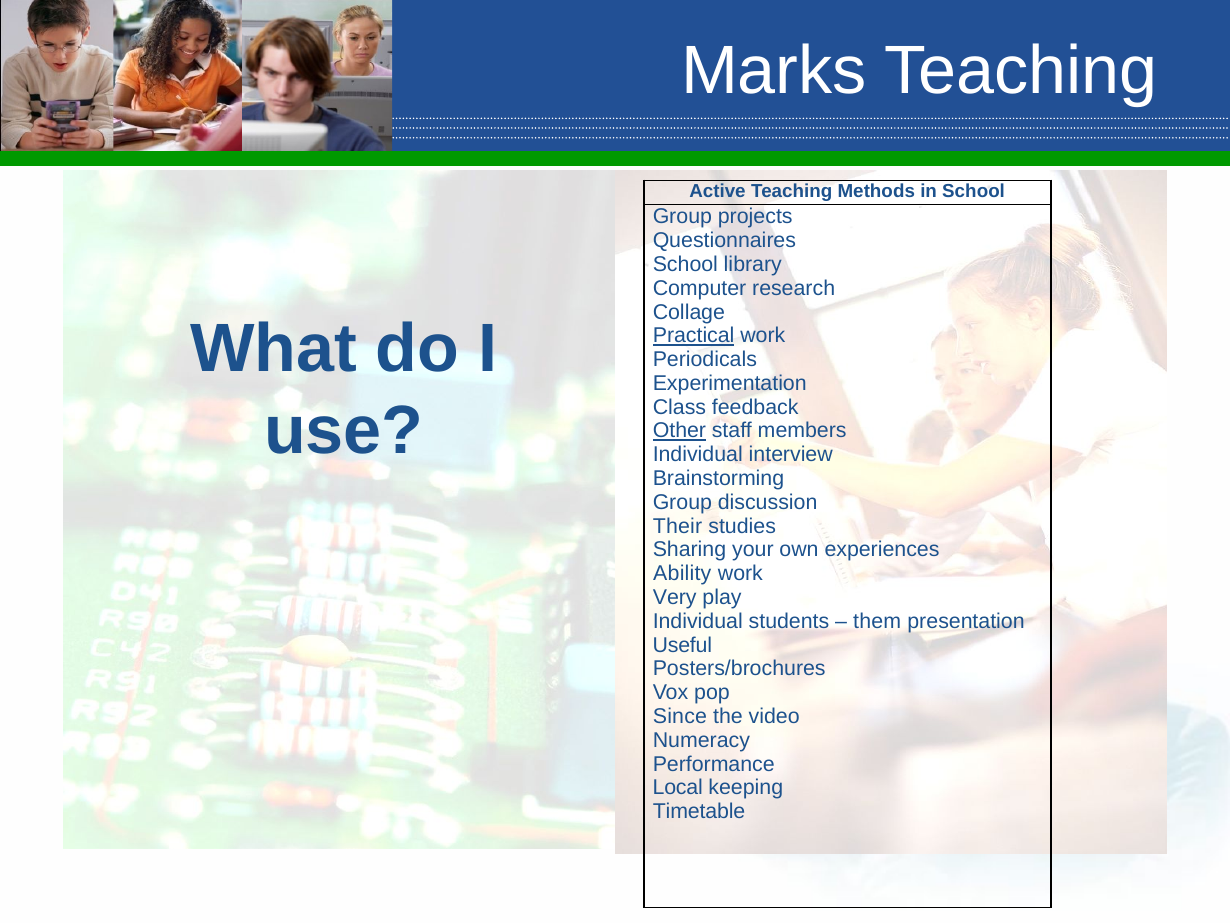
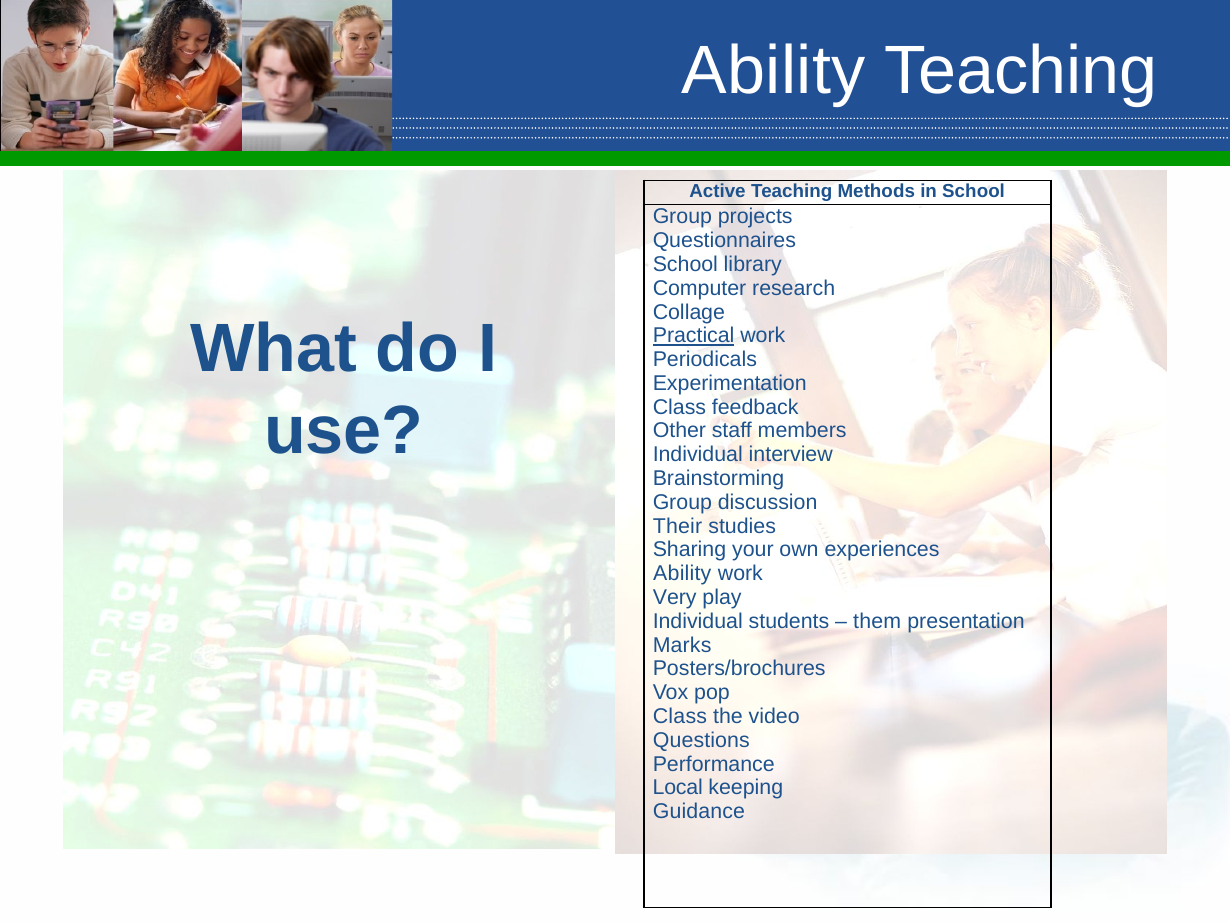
Marks at (774, 71): Marks -> Ability
Other underline: present -> none
Useful: Useful -> Marks
Since at (680, 716): Since -> Class
Numeracy: Numeracy -> Questions
Timetable: Timetable -> Guidance
